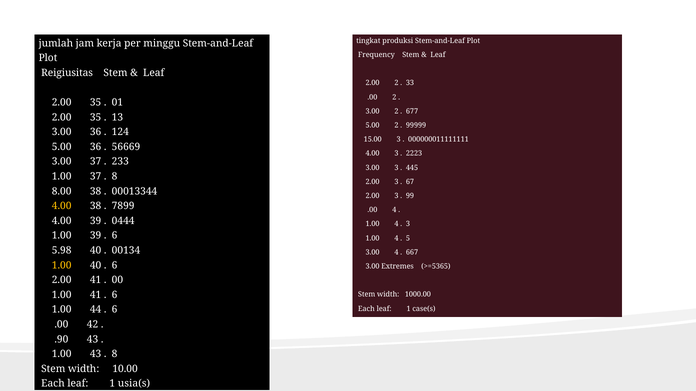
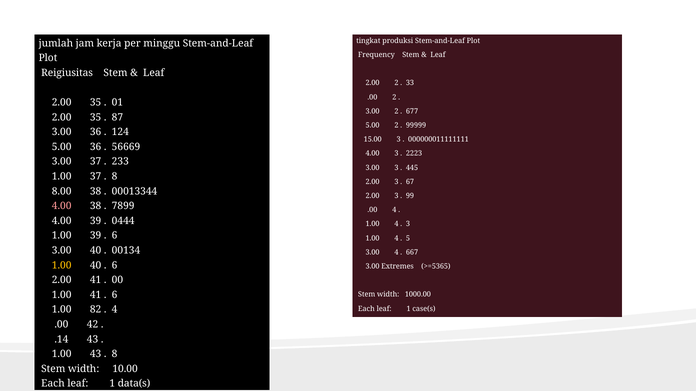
13: 13 -> 87
4.00 at (62, 206) colour: yellow -> pink
5.98 at (62, 251): 5.98 -> 3.00
44: 44 -> 82
6 at (115, 310): 6 -> 4
.90: .90 -> .14
usia(s: usia(s -> data(s
